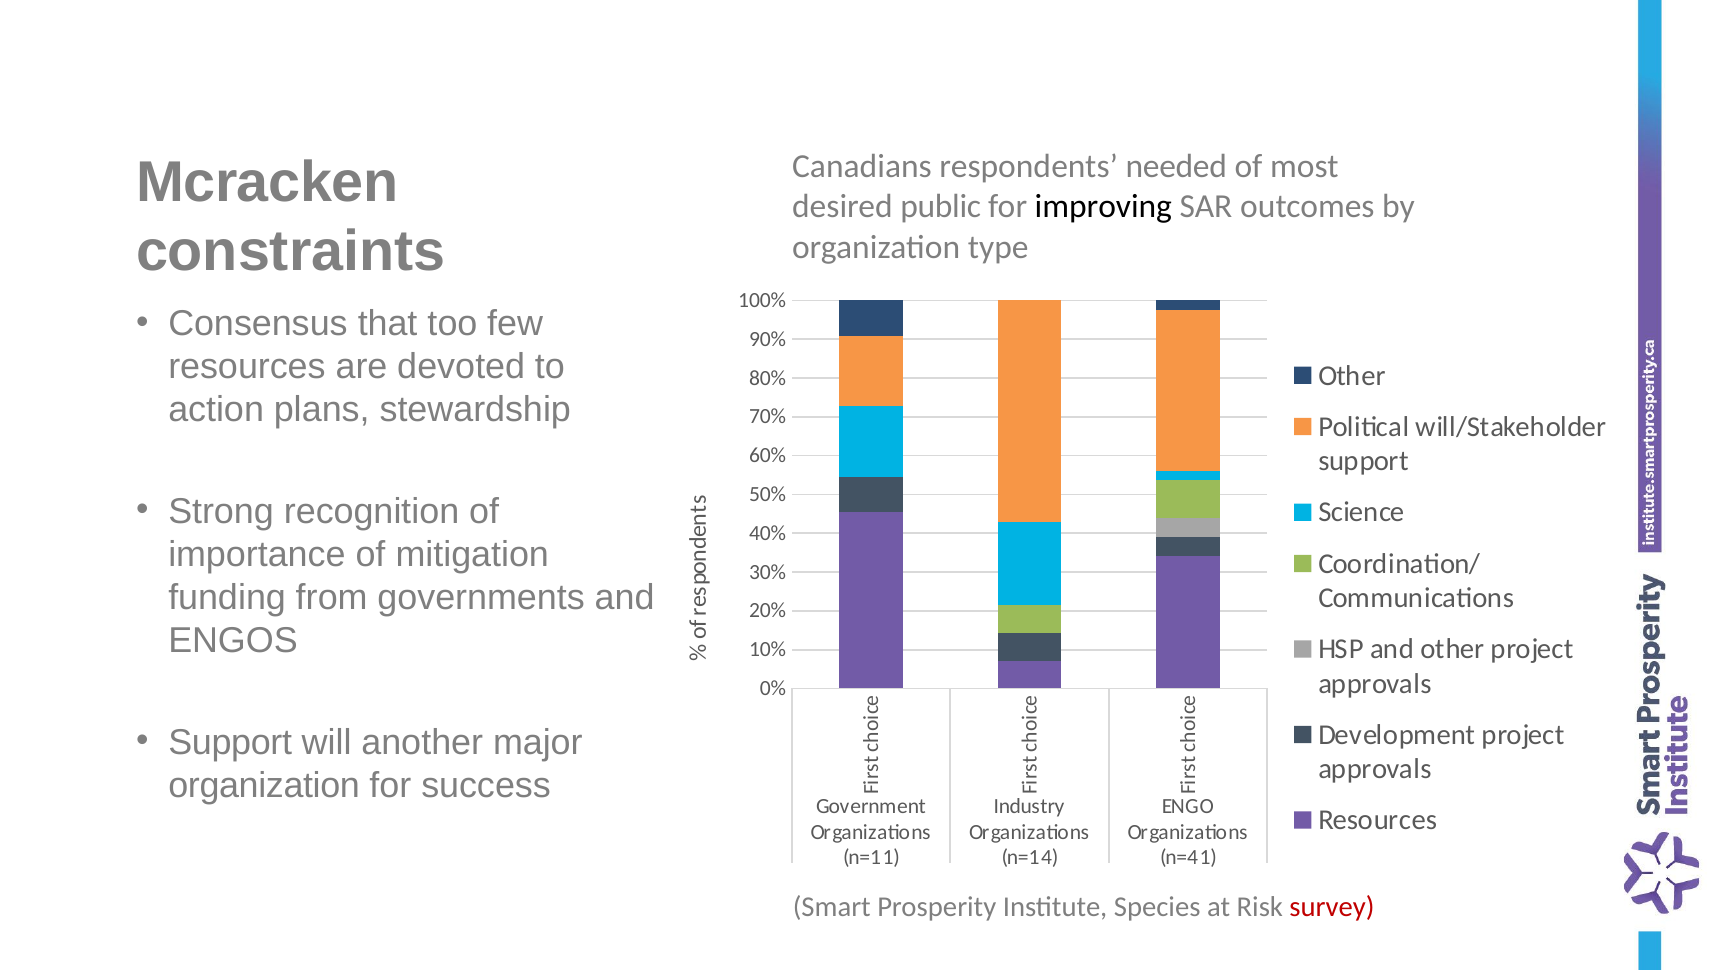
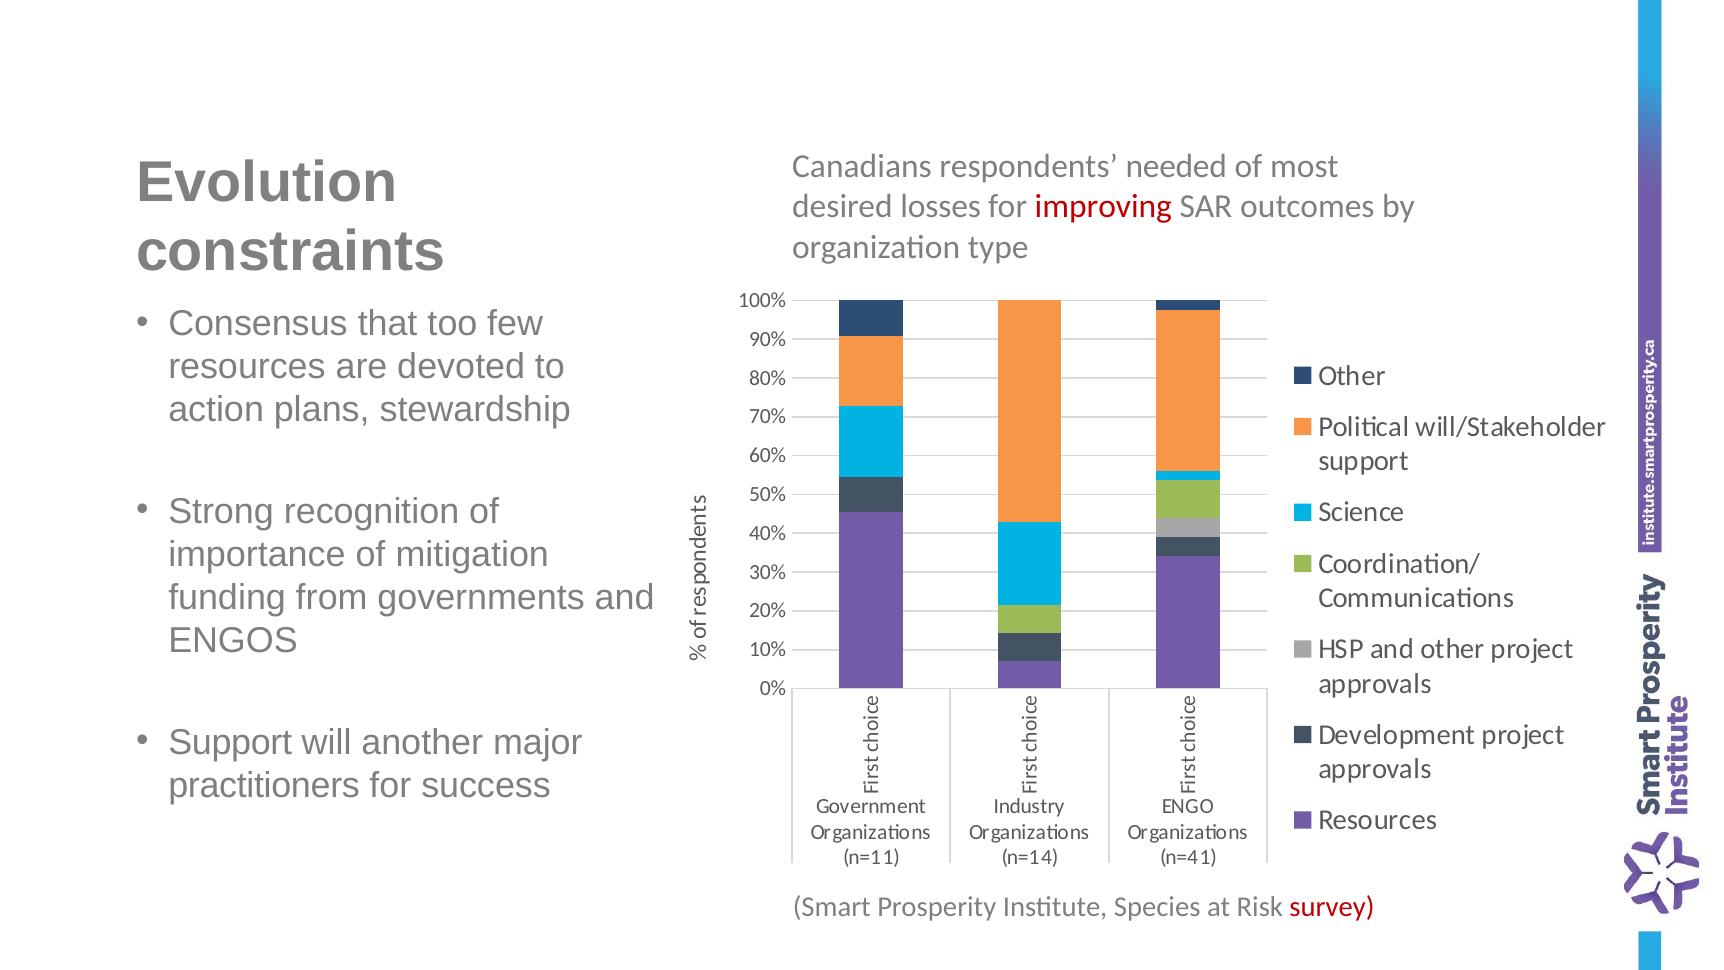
Mcracken: Mcracken -> Evolution
public: public -> losses
improving colour: black -> red
organization at (264, 785): organization -> practitioners
